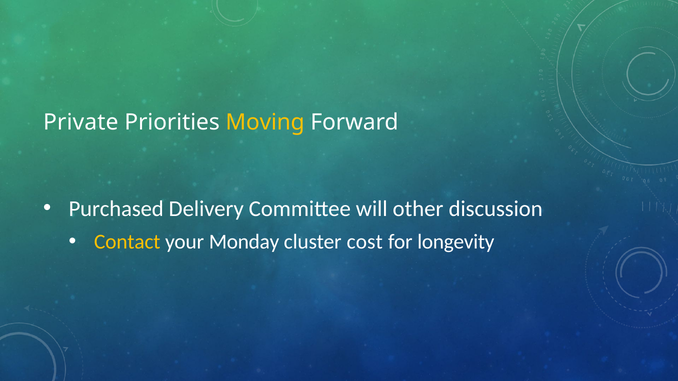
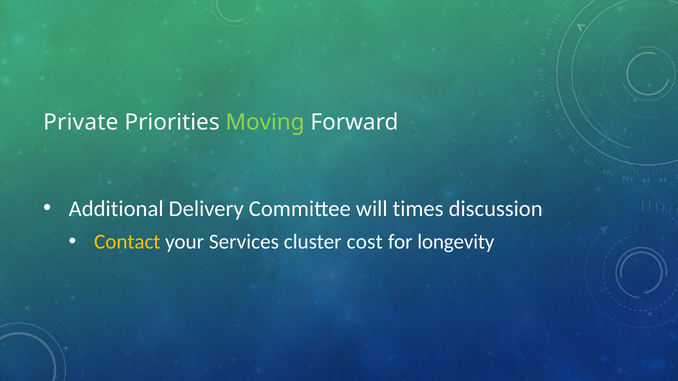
Moving colour: yellow -> light green
Purchased: Purchased -> Additional
other: other -> times
Monday: Monday -> Services
